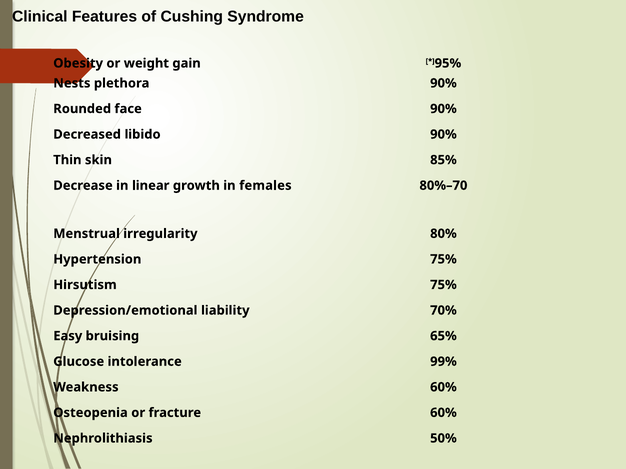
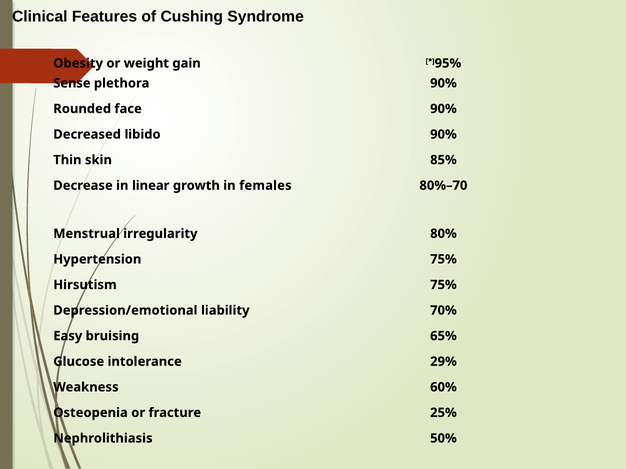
Nests: Nests -> Sense
99%: 99% -> 29%
fracture 60%: 60% -> 25%
